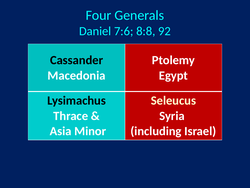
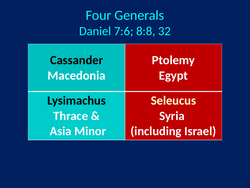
92: 92 -> 32
